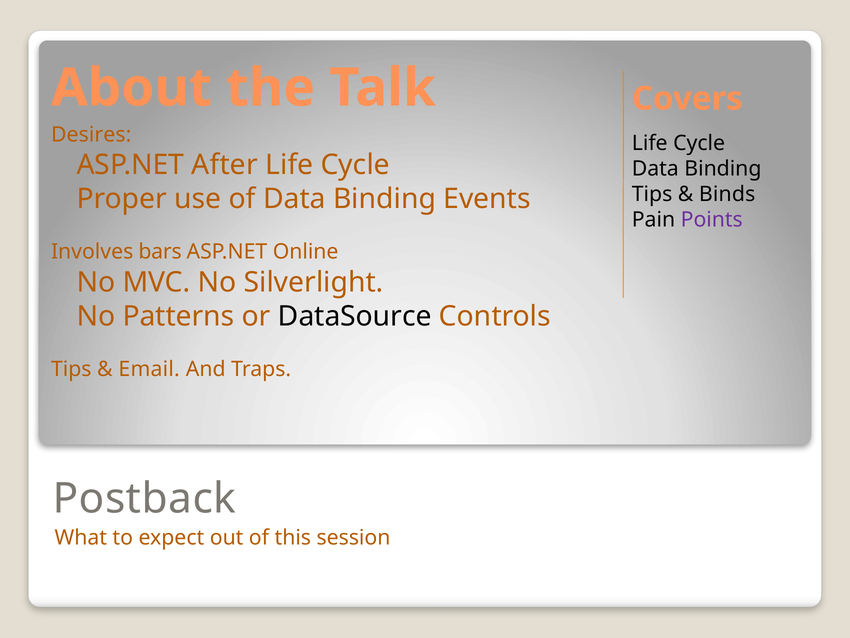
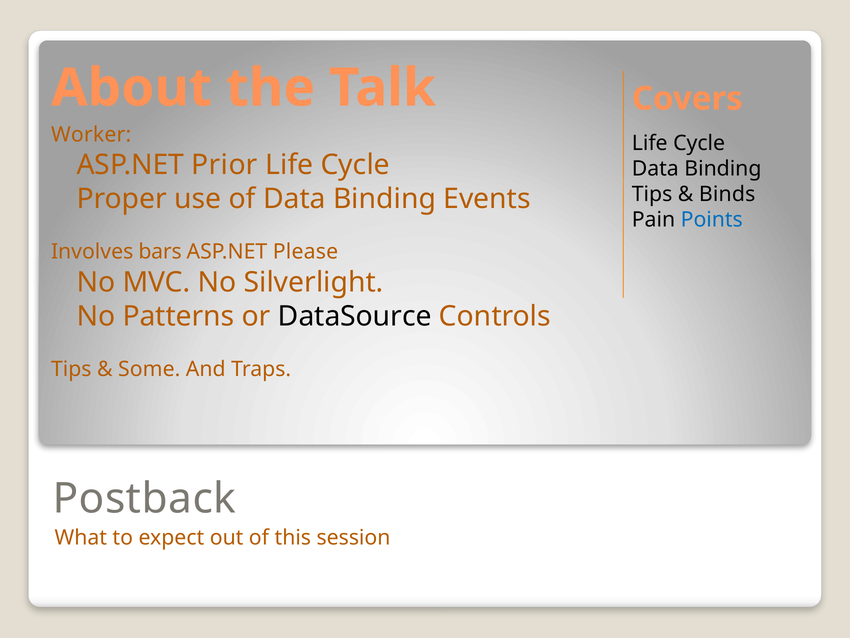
Desires: Desires -> Worker
After: After -> Prior
Points colour: purple -> blue
Online: Online -> Please
Email: Email -> Some
